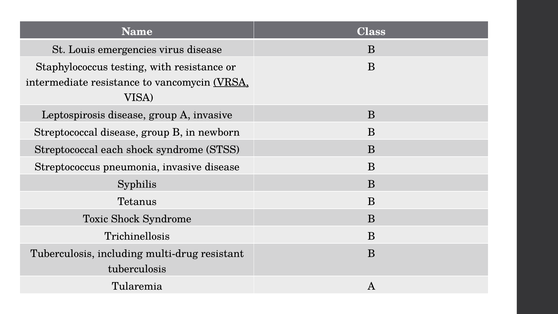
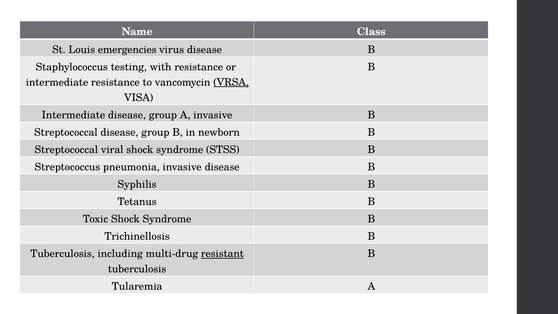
Leptospirosis at (73, 115): Leptospirosis -> Intermediate
each: each -> viral
resistant underline: none -> present
